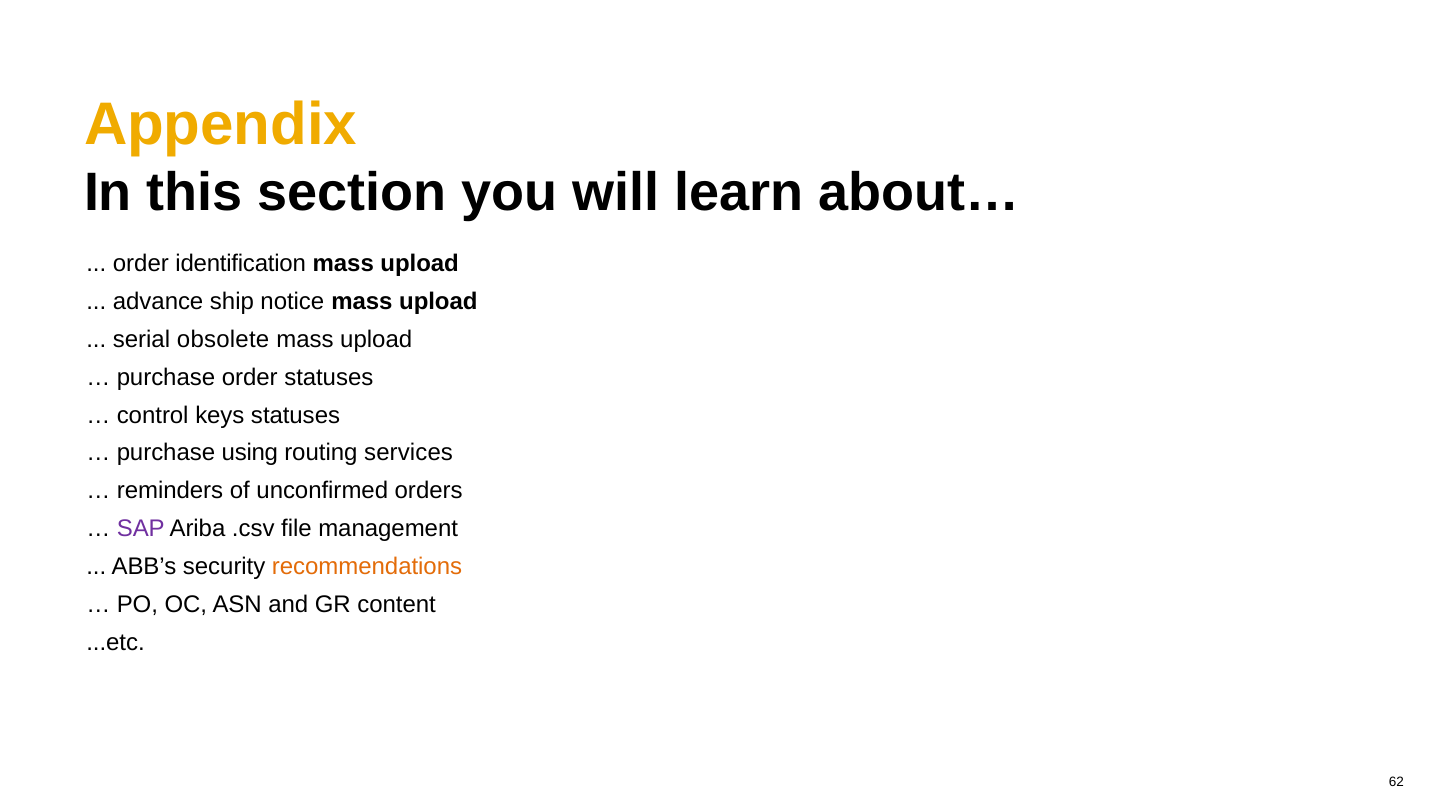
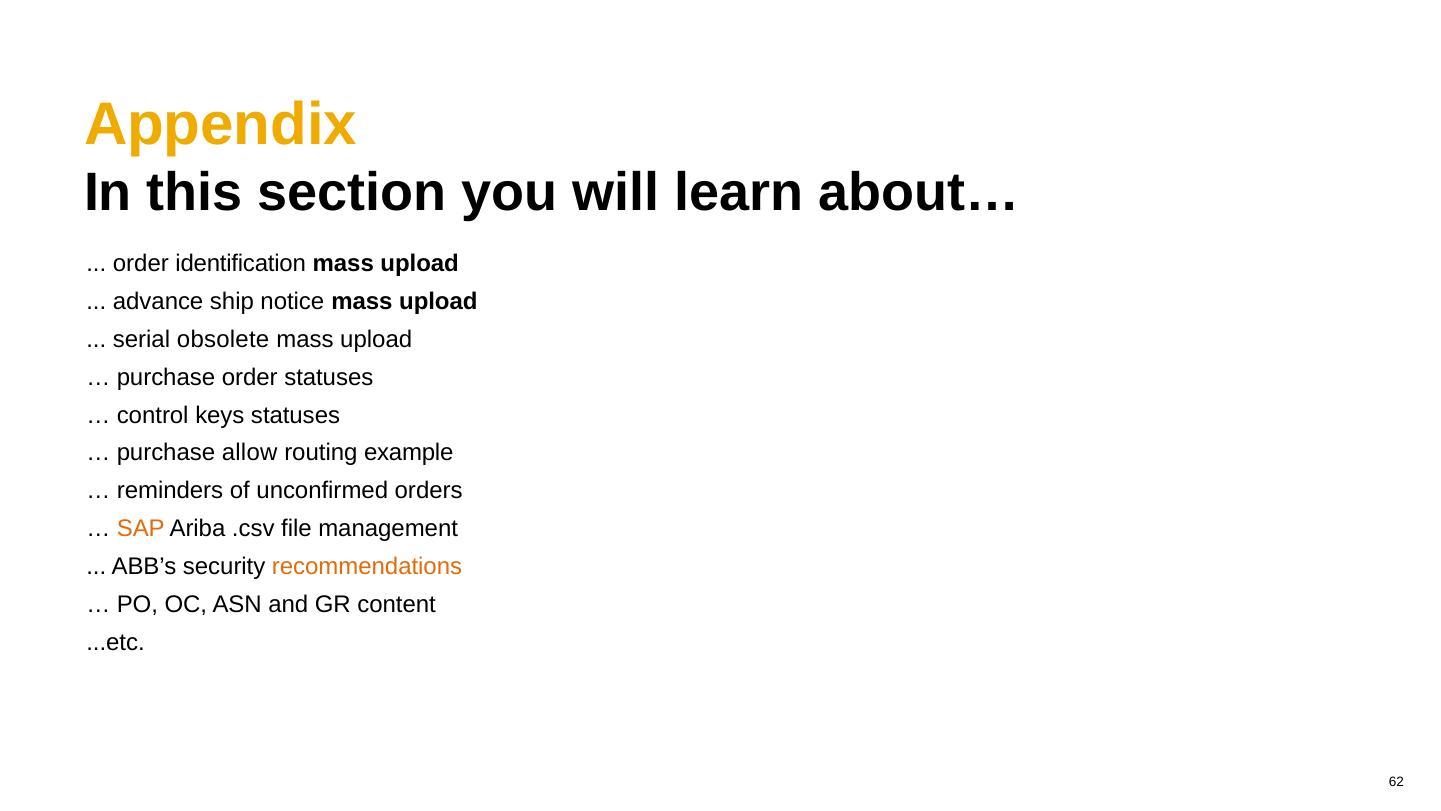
using: using -> allow
services: services -> example
SAP colour: purple -> orange
